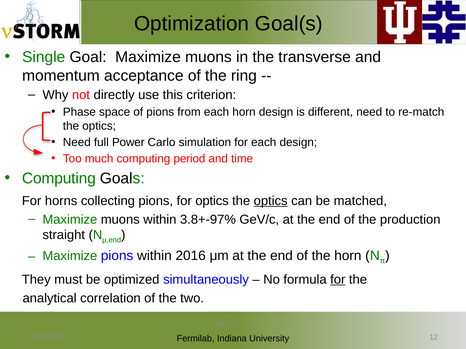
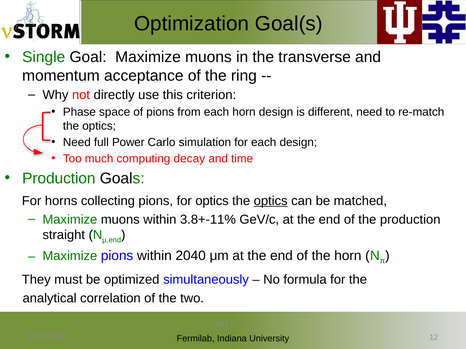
period: period -> decay
Computing at (59, 178): Computing -> Production
3.8+-97%: 3.8+-97% -> 3.8+-11%
2016: 2016 -> 2040
for at (338, 280) underline: present -> none
